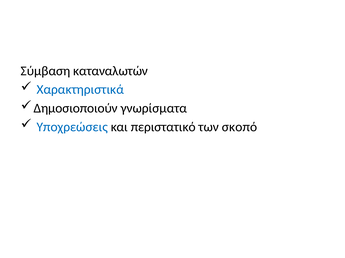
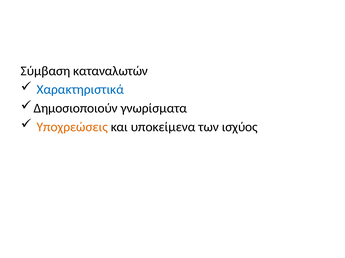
Υποχρεώσεις colour: blue -> orange
περιστατικό: περιστατικό -> υποκείμενα
σκοπό: σκοπό -> ισχύος
